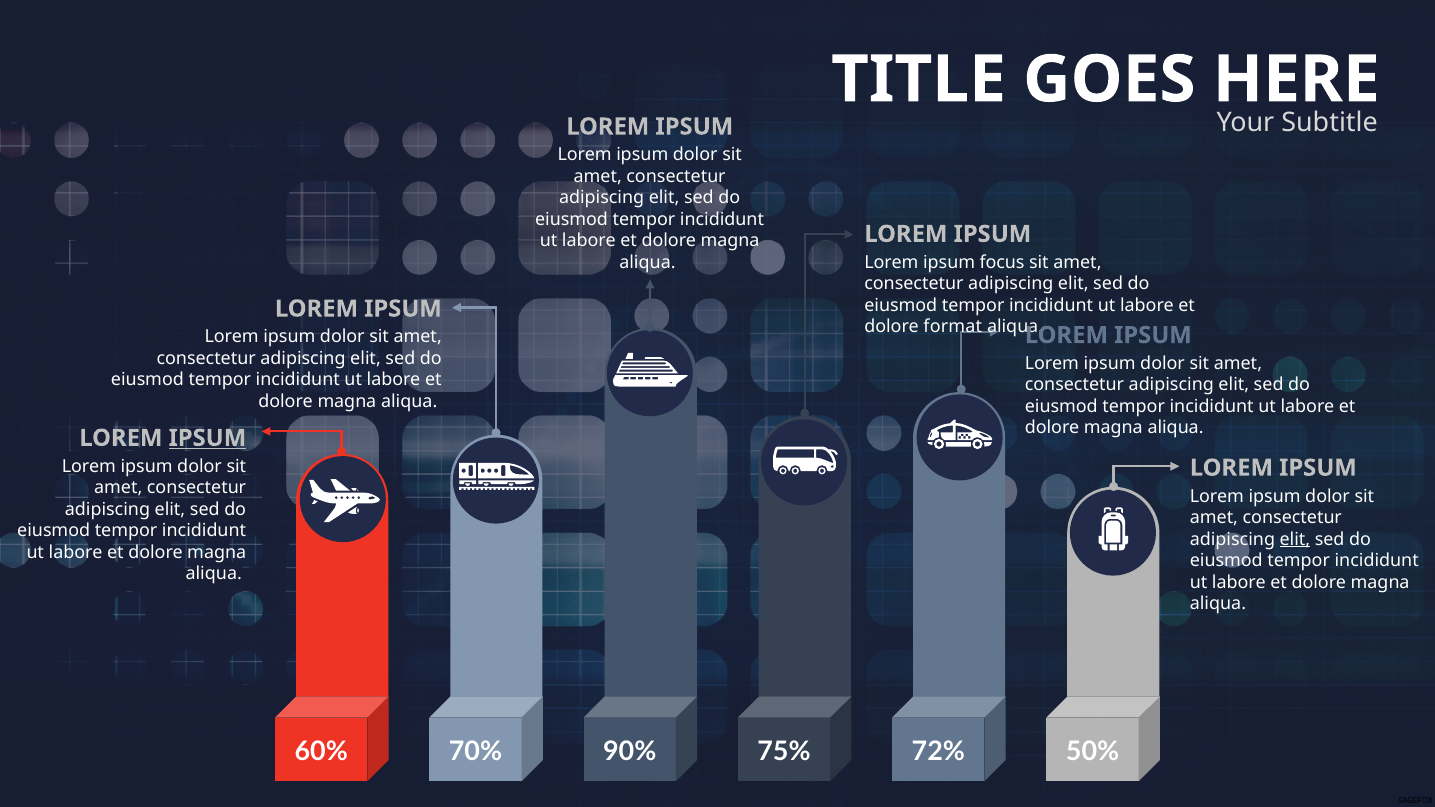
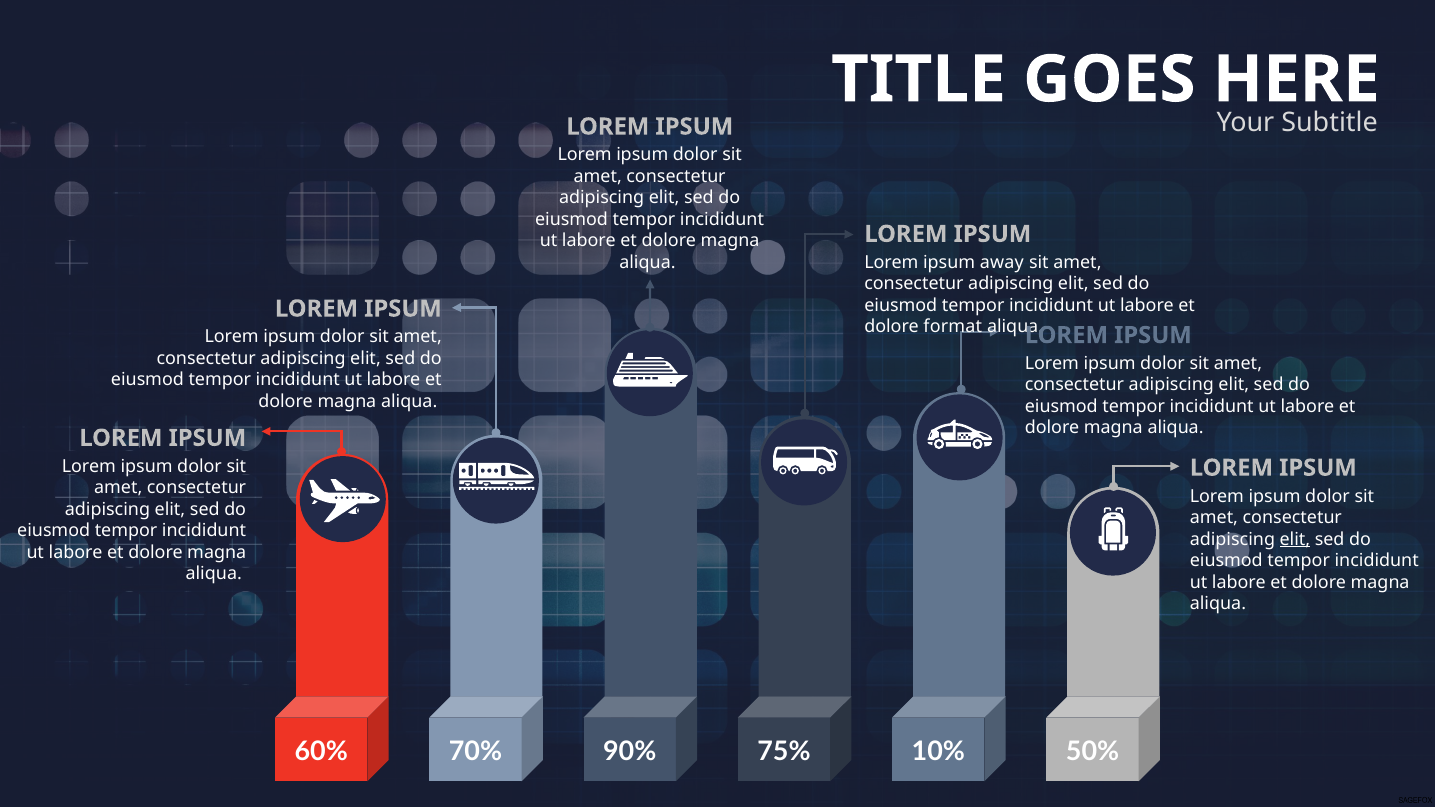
focus: focus -> away
IPSUM at (207, 438) underline: present -> none
72%: 72% -> 10%
